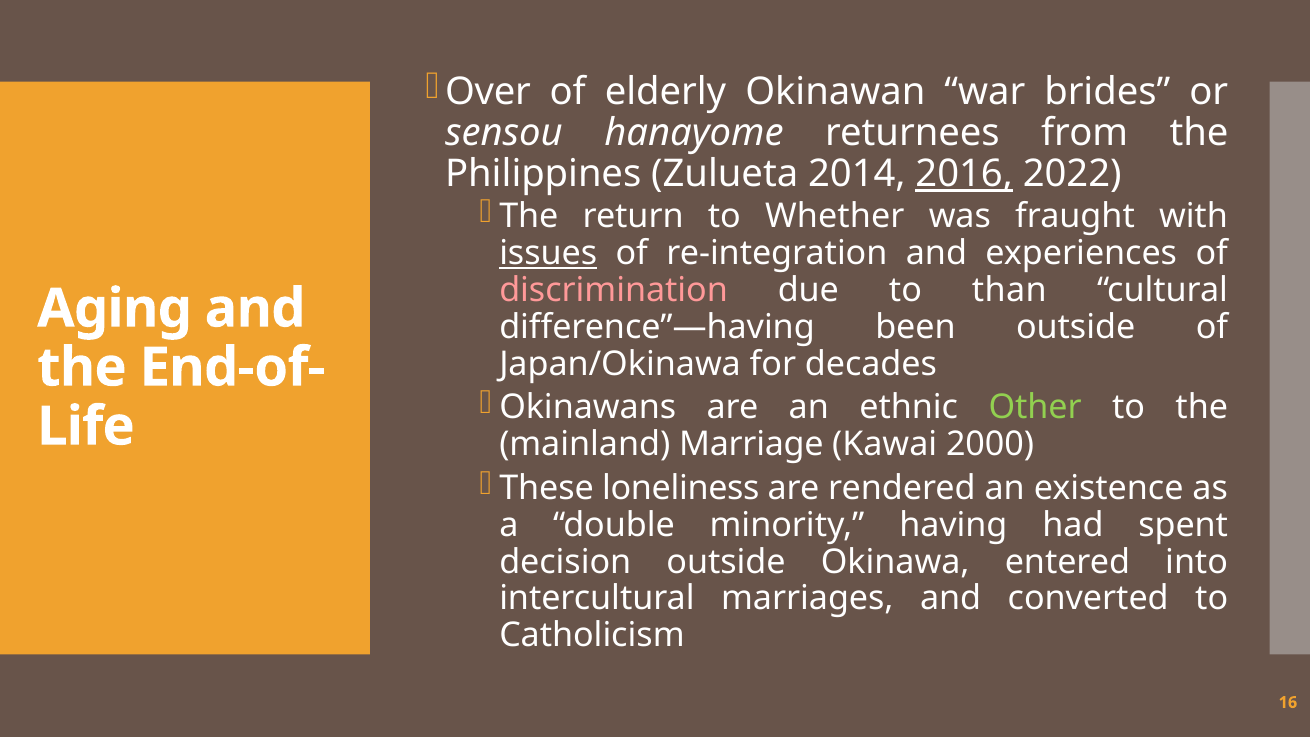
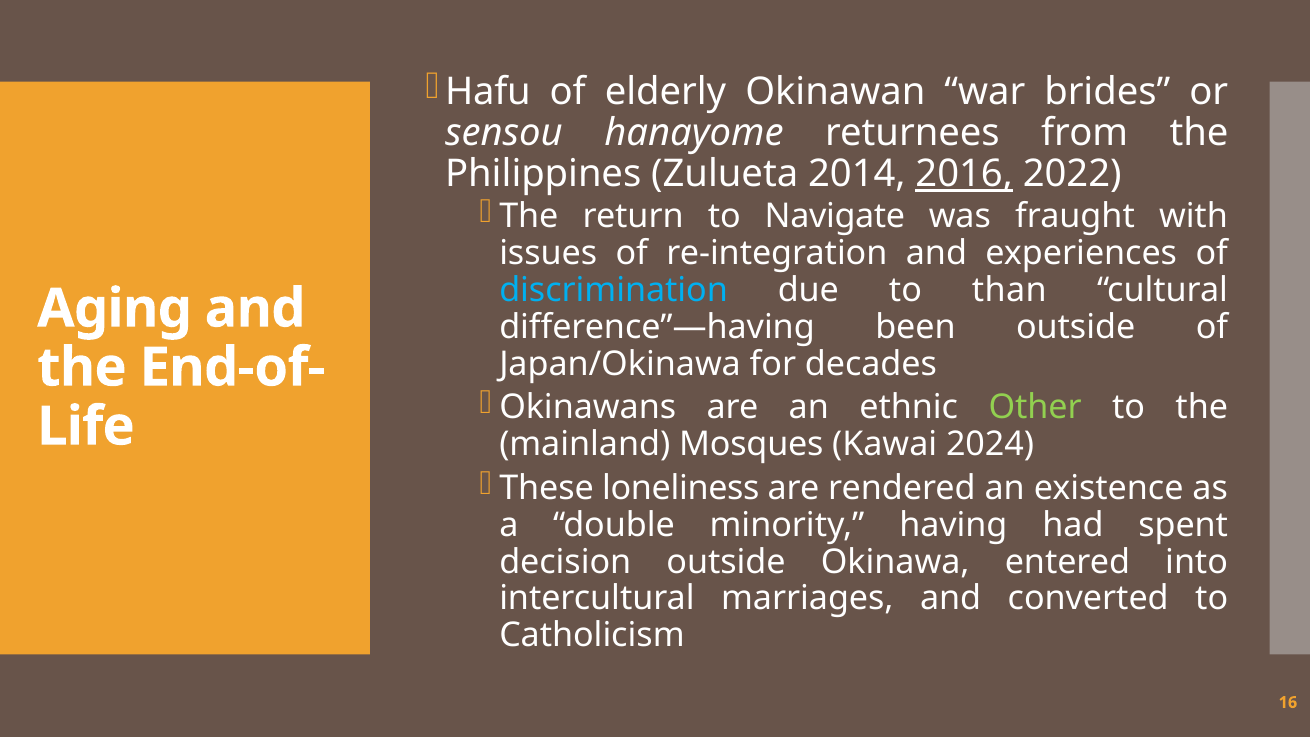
Over: Over -> Hafu
Whether: Whether -> Navigate
issues underline: present -> none
discrimination colour: pink -> light blue
Marriage: Marriage -> Mosques
2000: 2000 -> 2024
